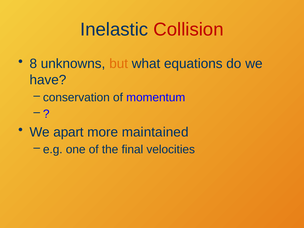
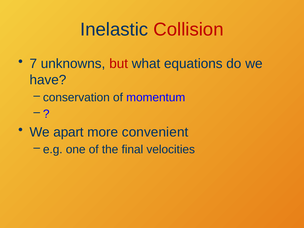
8: 8 -> 7
but colour: orange -> red
maintained: maintained -> convenient
